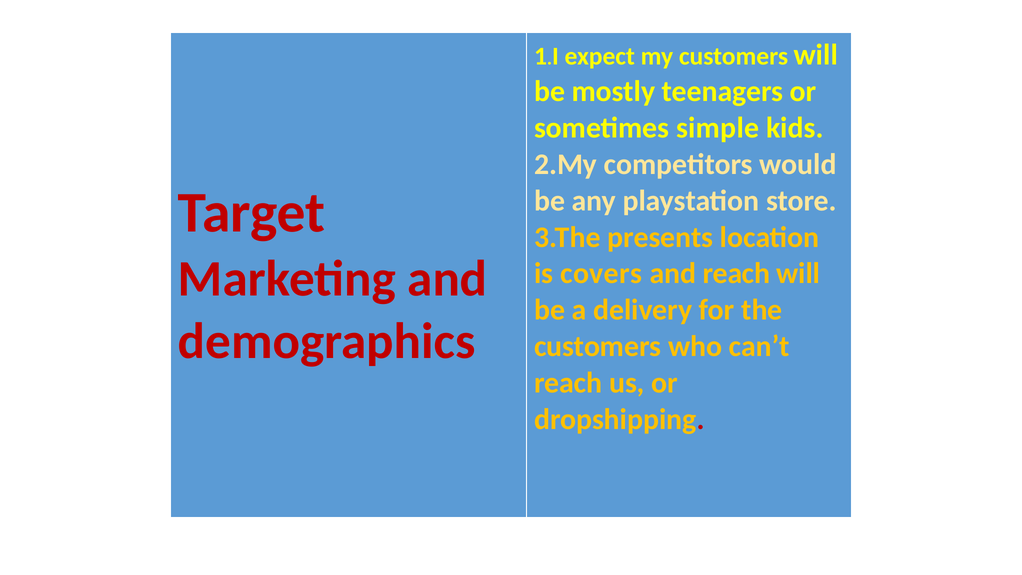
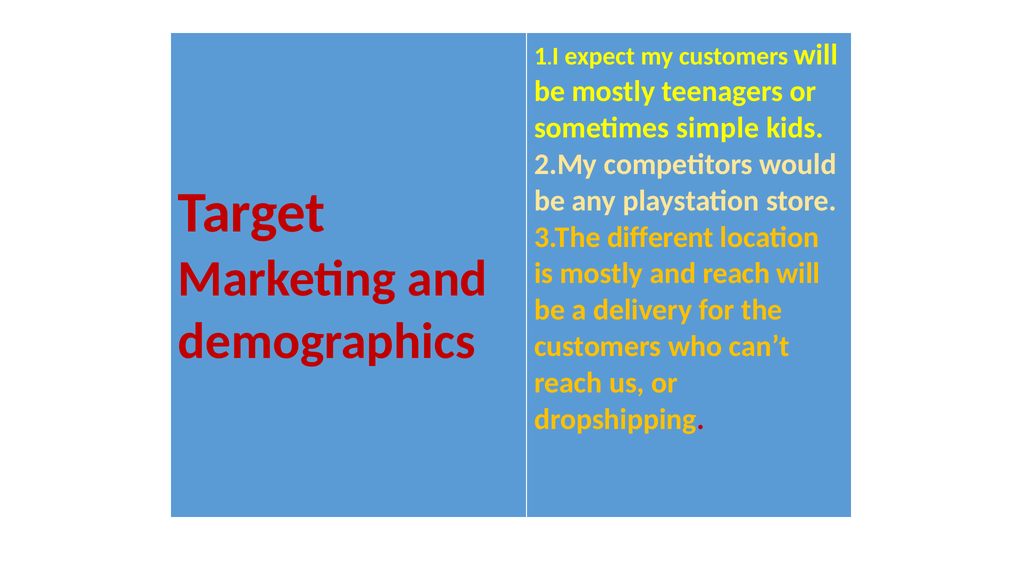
presents: presents -> different
is covers: covers -> mostly
